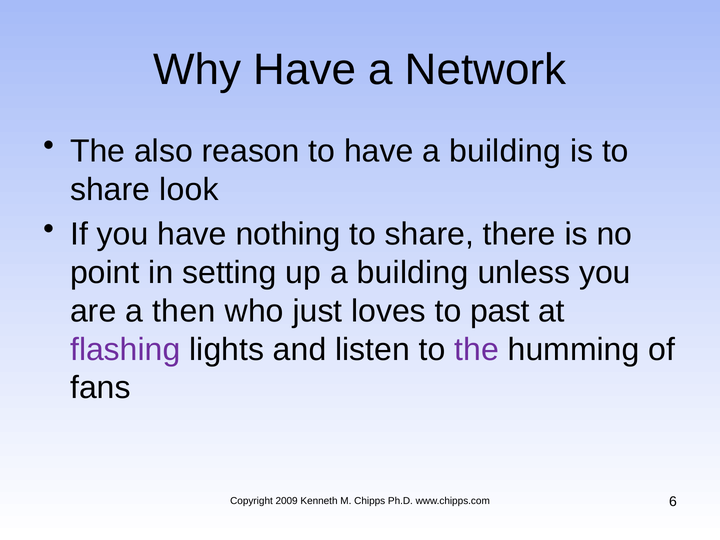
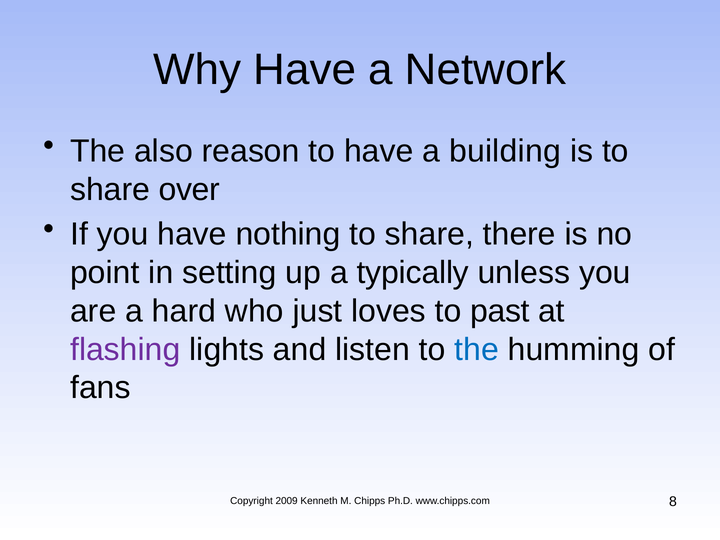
look: look -> over
up a building: building -> typically
then: then -> hard
the at (477, 349) colour: purple -> blue
6: 6 -> 8
